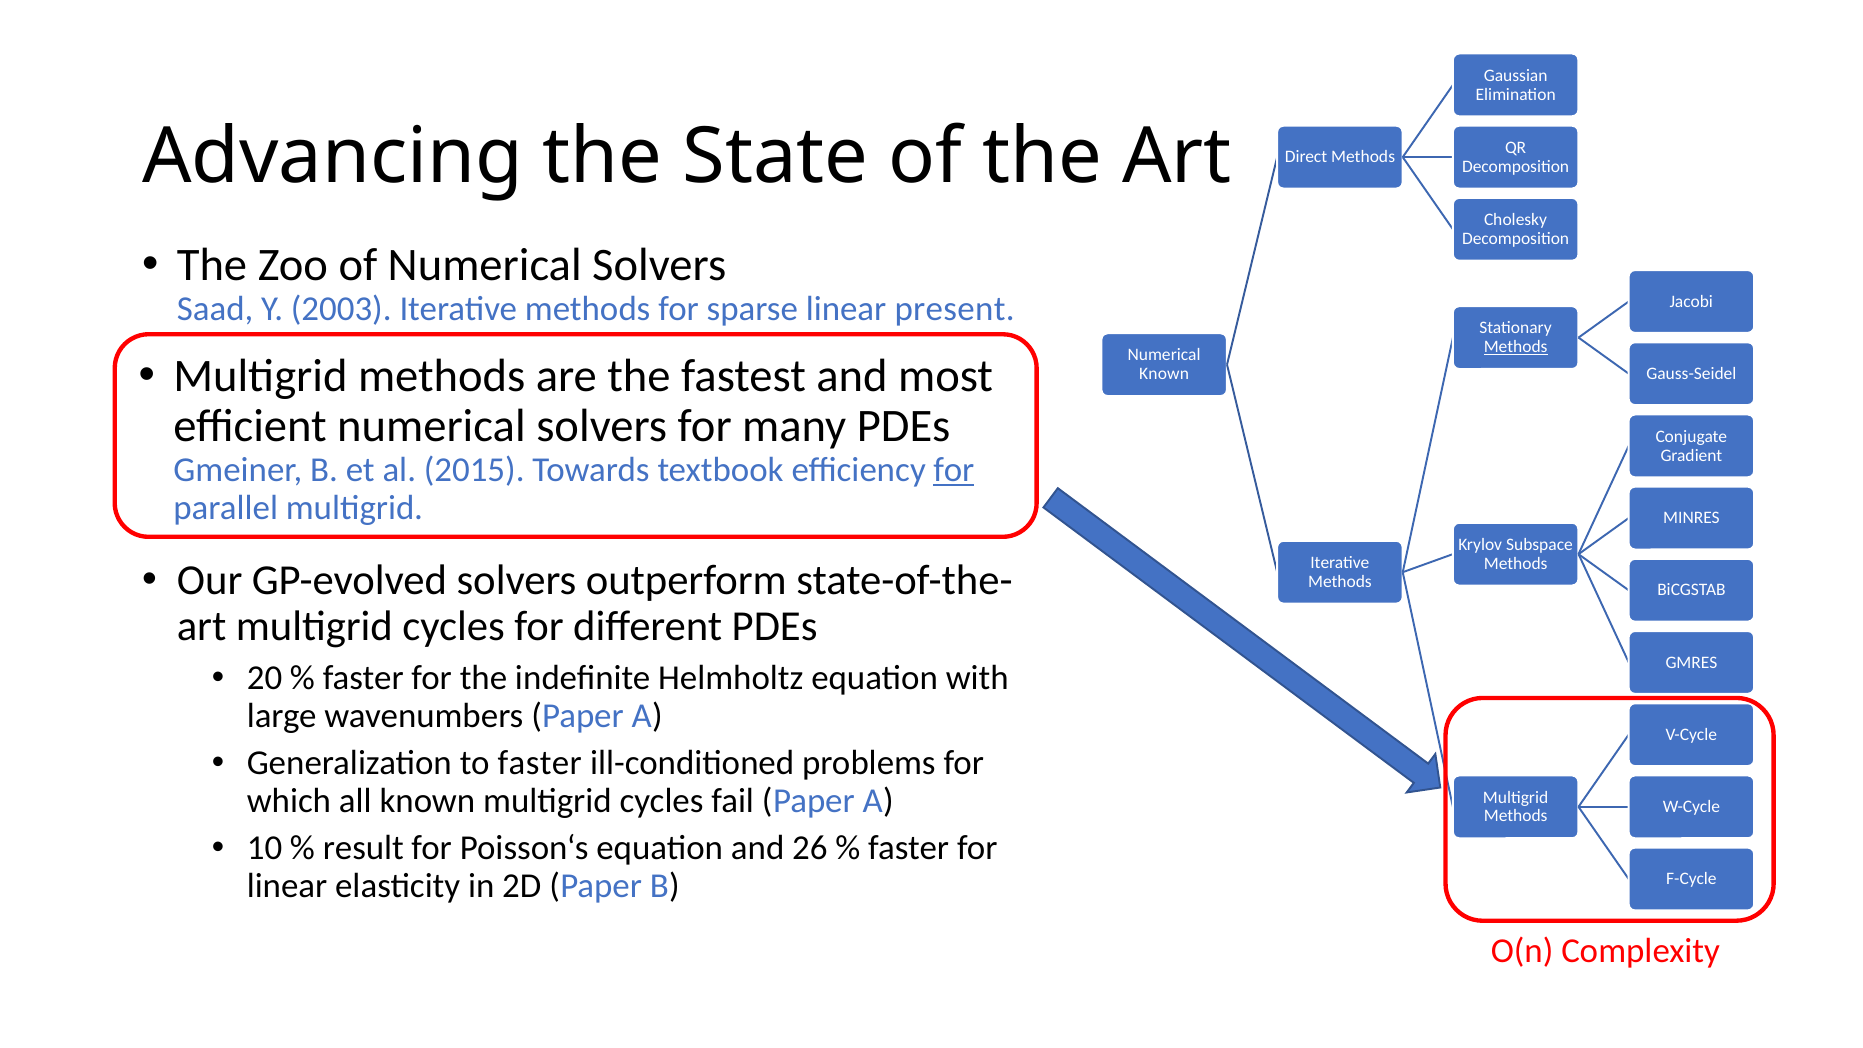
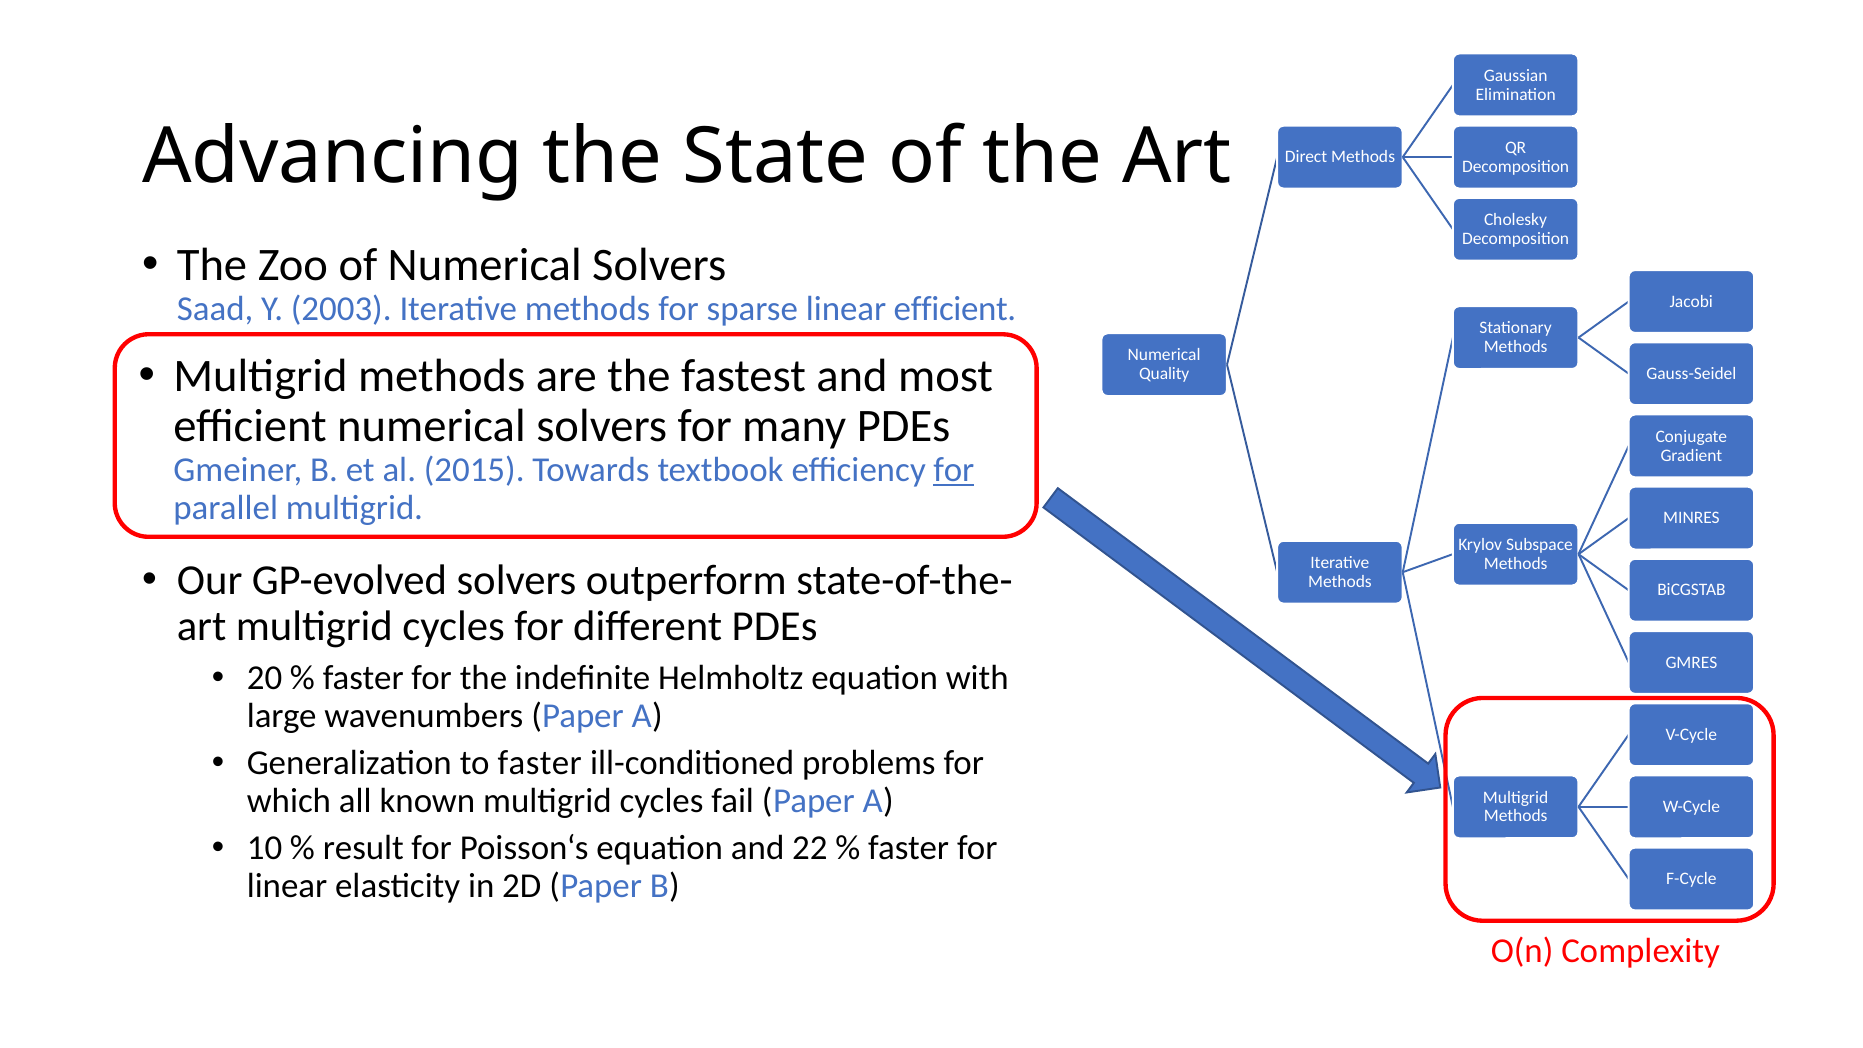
linear present: present -> efficient
Methods at (1516, 347) underline: present -> none
Known at (1164, 374): Known -> Quality
26: 26 -> 22
